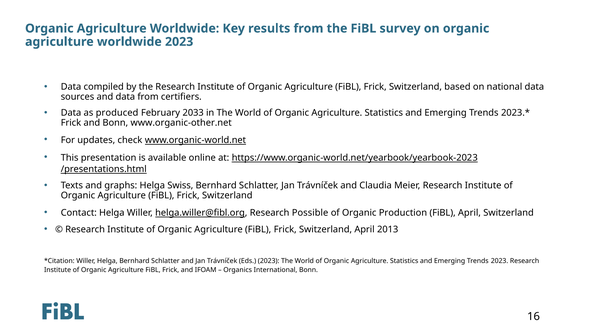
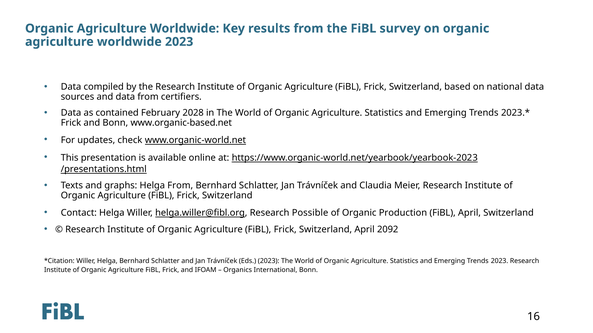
produced: produced -> contained
2033: 2033 -> 2028
www.organic-other.net: www.organic-other.net -> www.organic-based.net
Helga Swiss: Swiss -> From
2013: 2013 -> 2092
